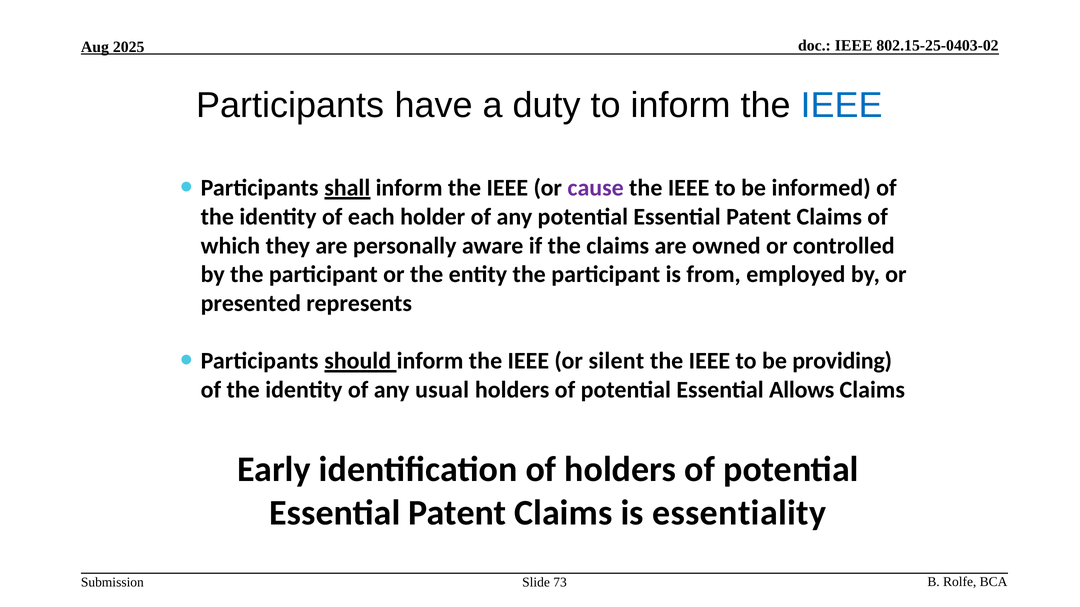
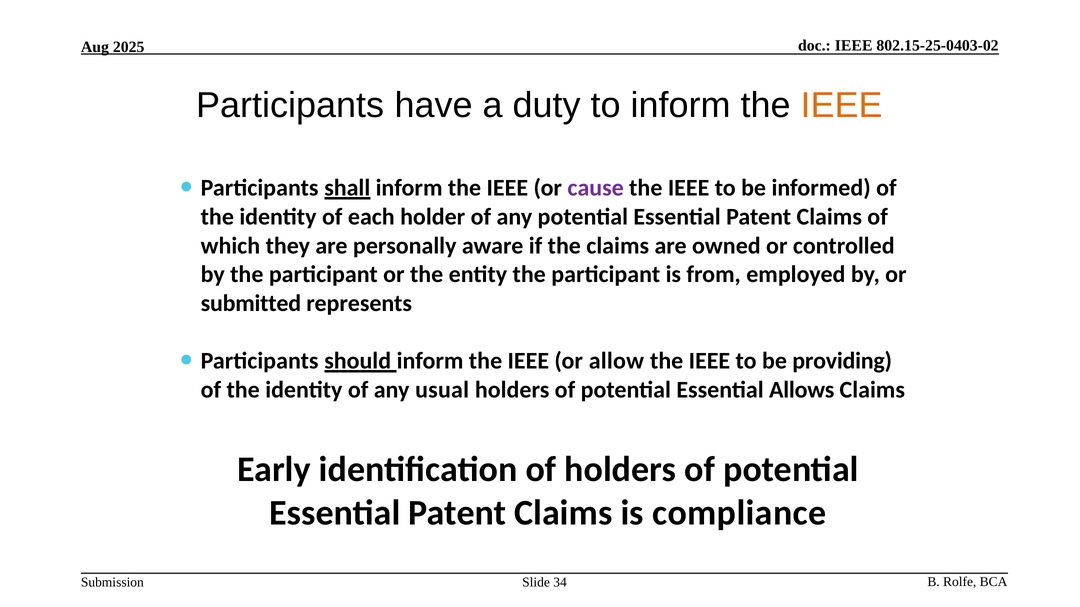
IEEE at (842, 105) colour: blue -> orange
presented: presented -> submitted
silent: silent -> allow
essentiality: essentiality -> compliance
73: 73 -> 34
